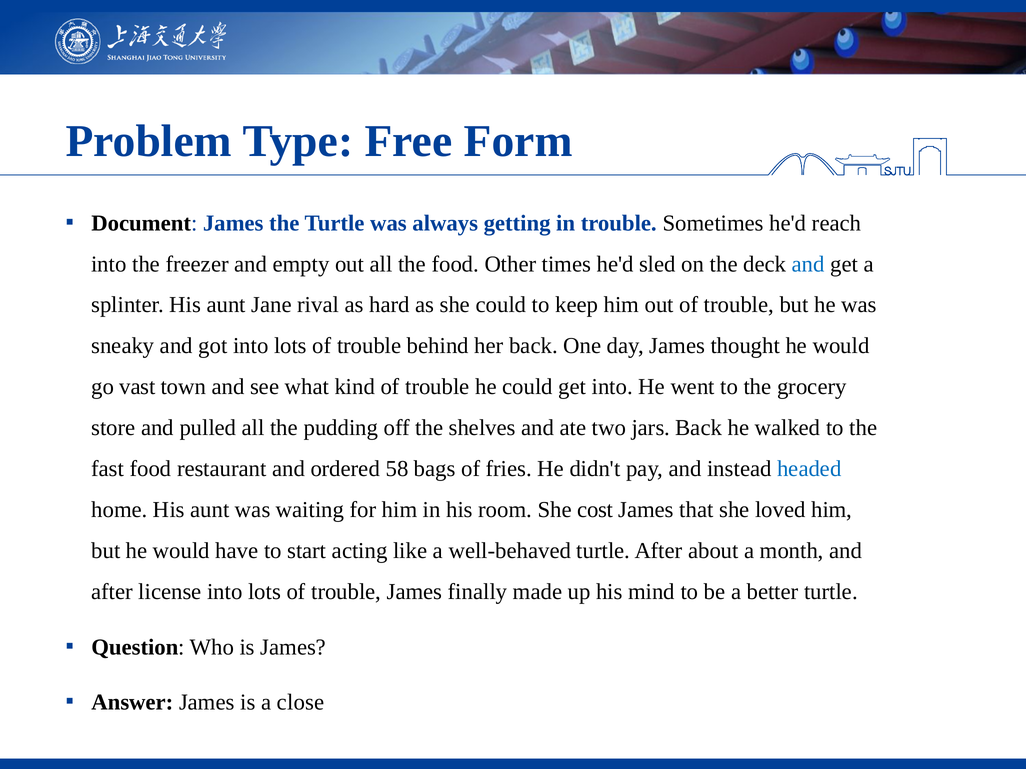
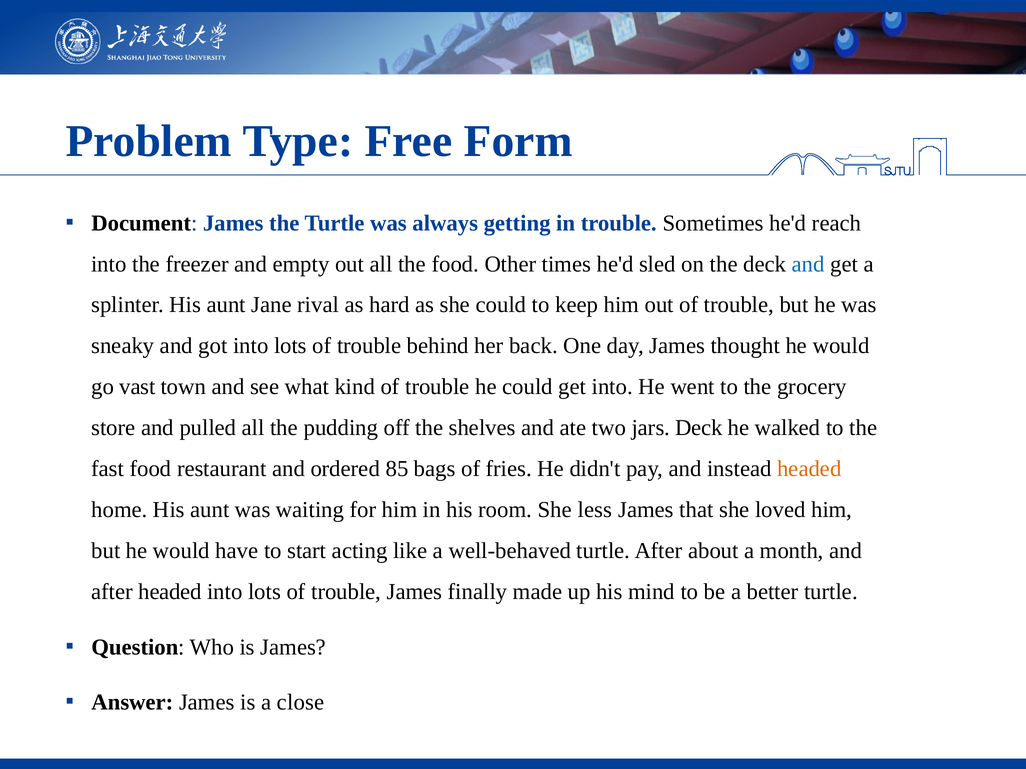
jars Back: Back -> Deck
58: 58 -> 85
headed at (809, 469) colour: blue -> orange
cost: cost -> less
after license: license -> headed
